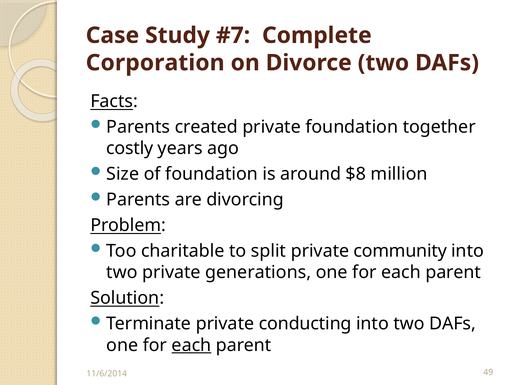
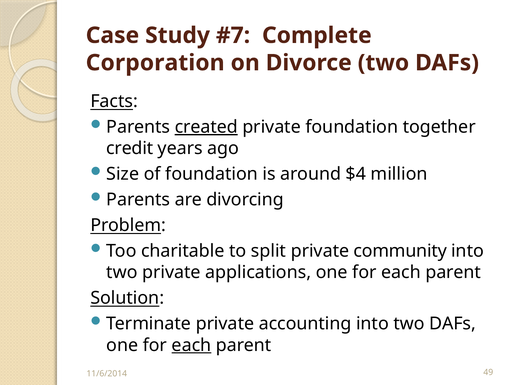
created underline: none -> present
costly: costly -> credit
$8: $8 -> $4
generations: generations -> applications
conducting: conducting -> accounting
